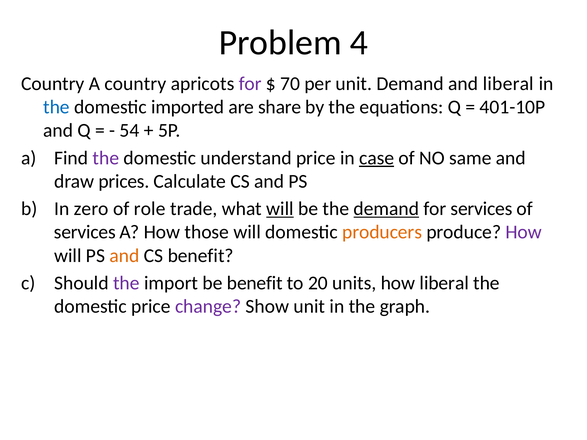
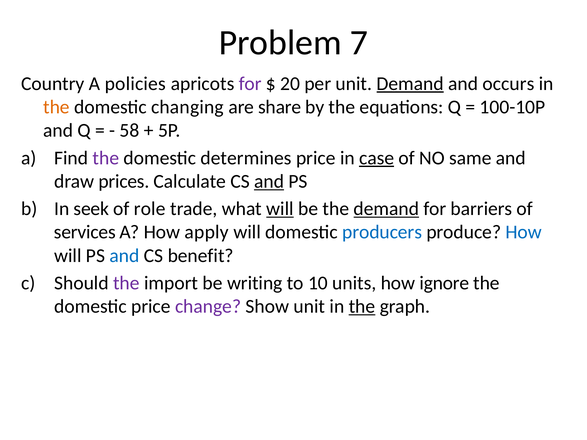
4: 4 -> 7
A country: country -> policies
70: 70 -> 20
Demand at (410, 84) underline: none -> present
and liberal: liberal -> occurs
the at (56, 107) colour: blue -> orange
imported: imported -> changing
401-10P: 401-10P -> 100-10P
54: 54 -> 58
understand: understand -> determines
and at (269, 181) underline: none -> present
zero: zero -> seek
for services: services -> barriers
those: those -> apply
producers colour: orange -> blue
How at (524, 232) colour: purple -> blue
and at (124, 256) colour: orange -> blue
be benefit: benefit -> writing
20: 20 -> 10
how liberal: liberal -> ignore
the at (362, 307) underline: none -> present
